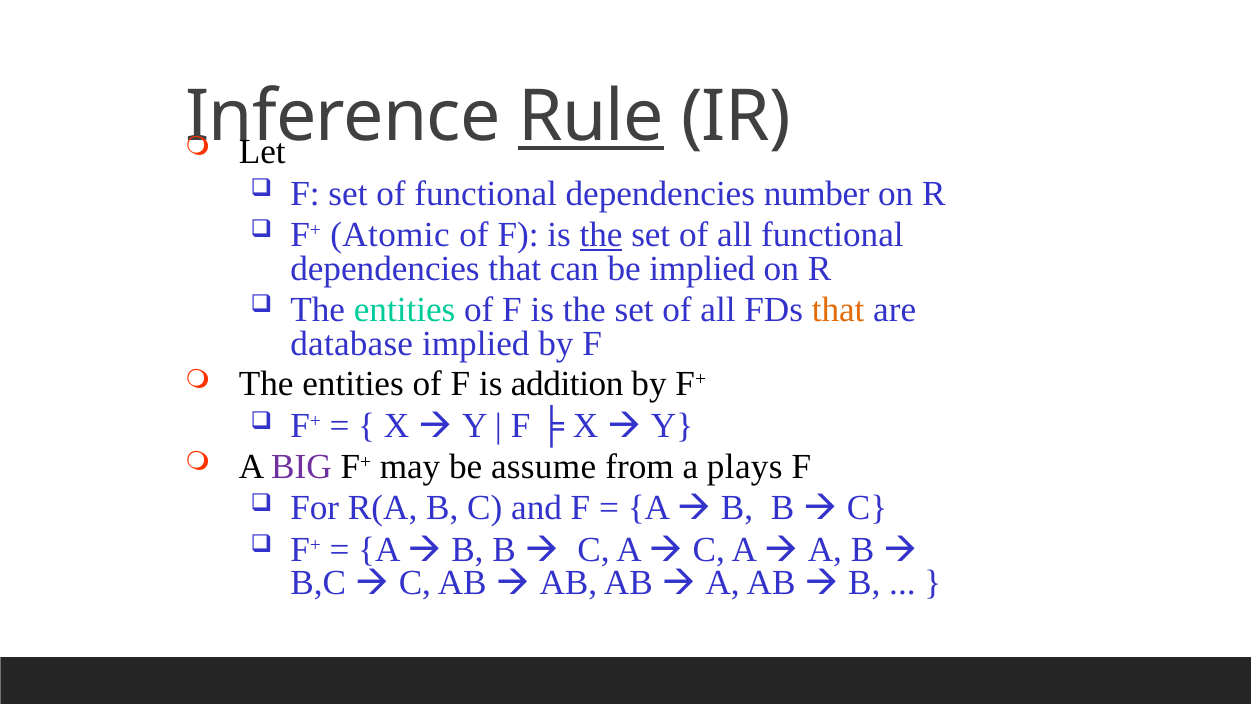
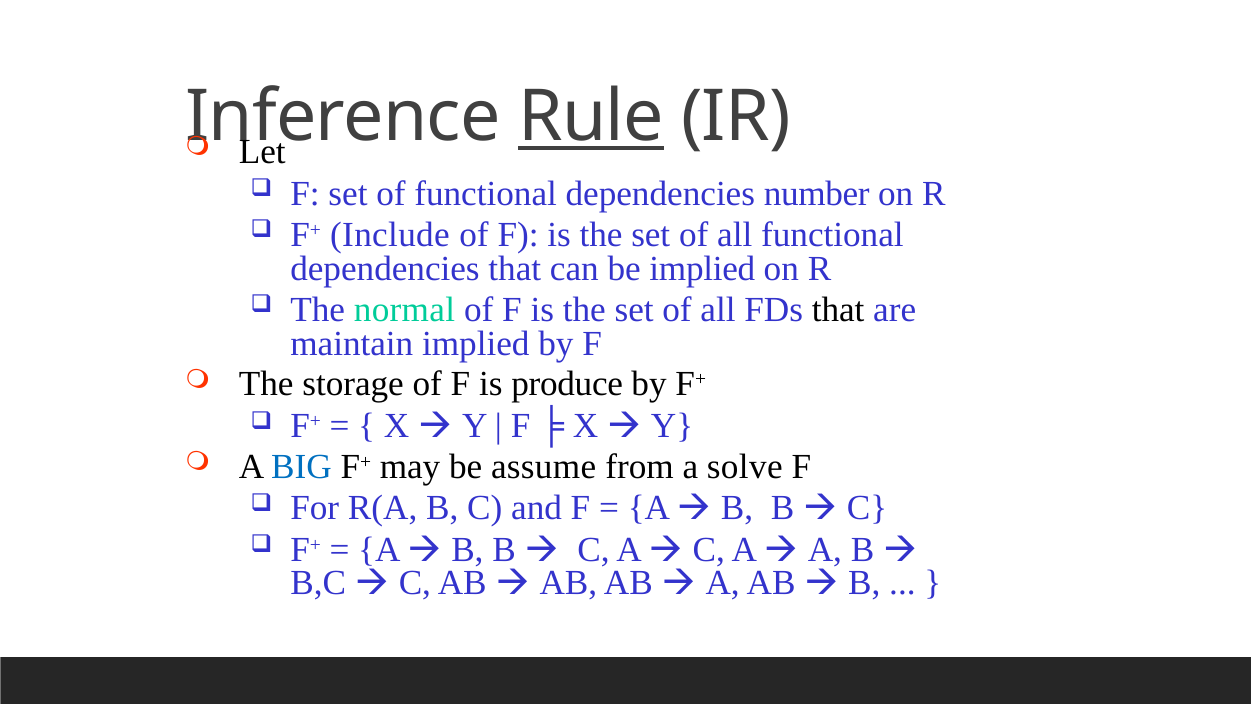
Atomic: Atomic -> Include
the at (601, 235) underline: present -> none
entities at (405, 310): entities -> normal
that at (838, 310) colour: orange -> black
database: database -> maintain
entities at (353, 384): entities -> storage
addition: addition -> produce
BIG colour: purple -> blue
plays: plays -> solve
